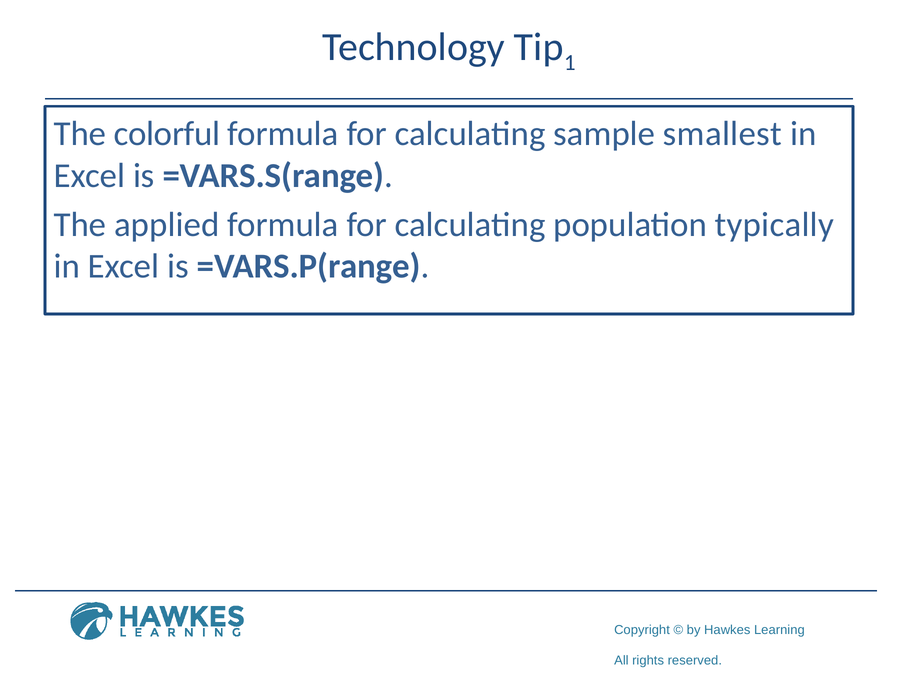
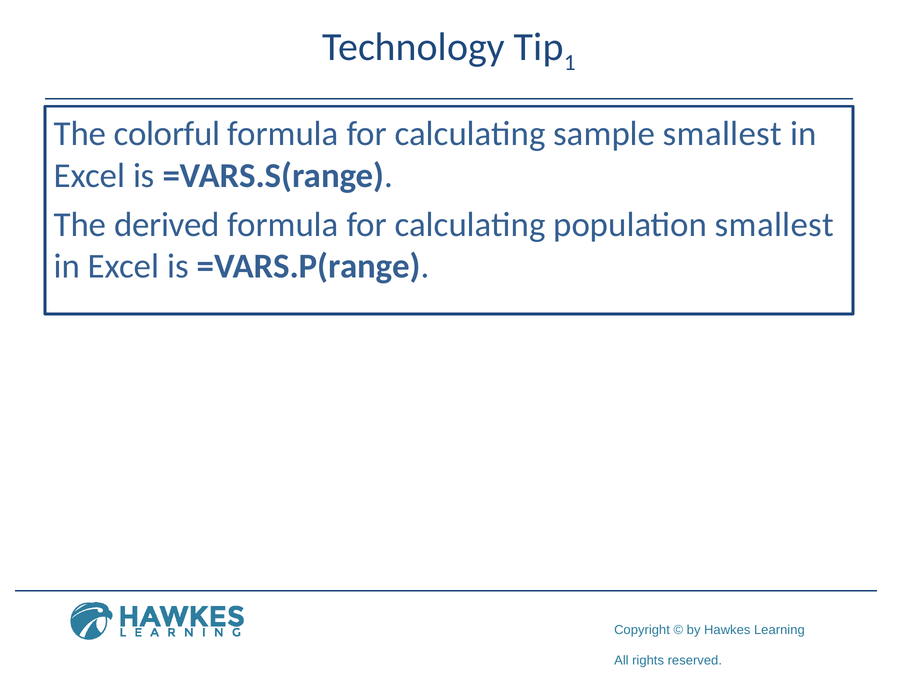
applied: applied -> derived
population typically: typically -> smallest
